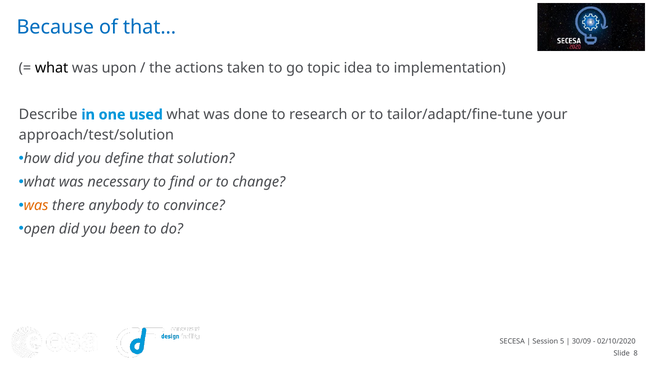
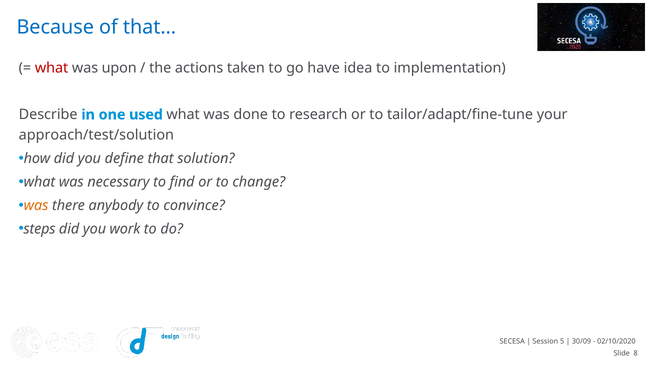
what at (52, 68) colour: black -> red
topic: topic -> have
open: open -> steps
been: been -> work
